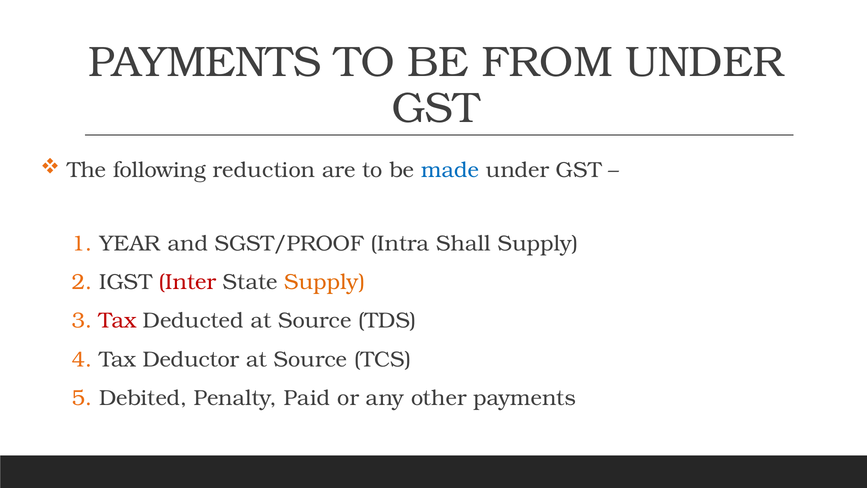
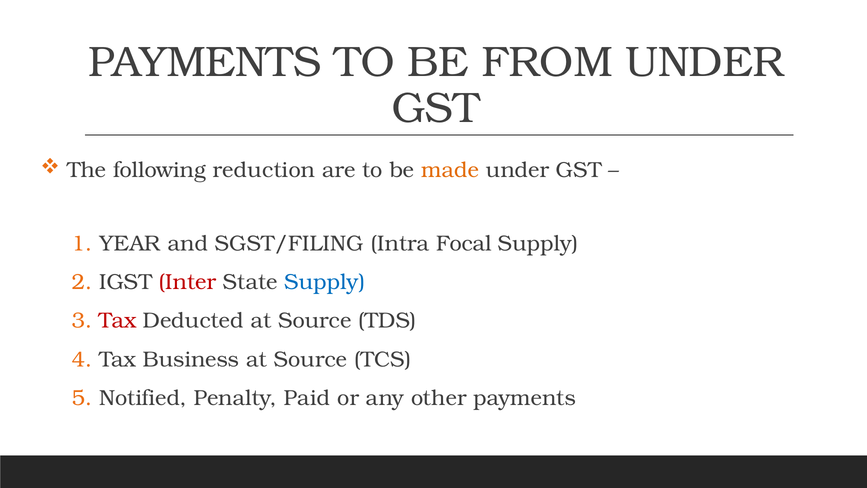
made colour: blue -> orange
SGST/PROOF: SGST/PROOF -> SGST/FILING
Shall: Shall -> Focal
Supply at (325, 282) colour: orange -> blue
Deductor: Deductor -> Business
Debited: Debited -> Notified
